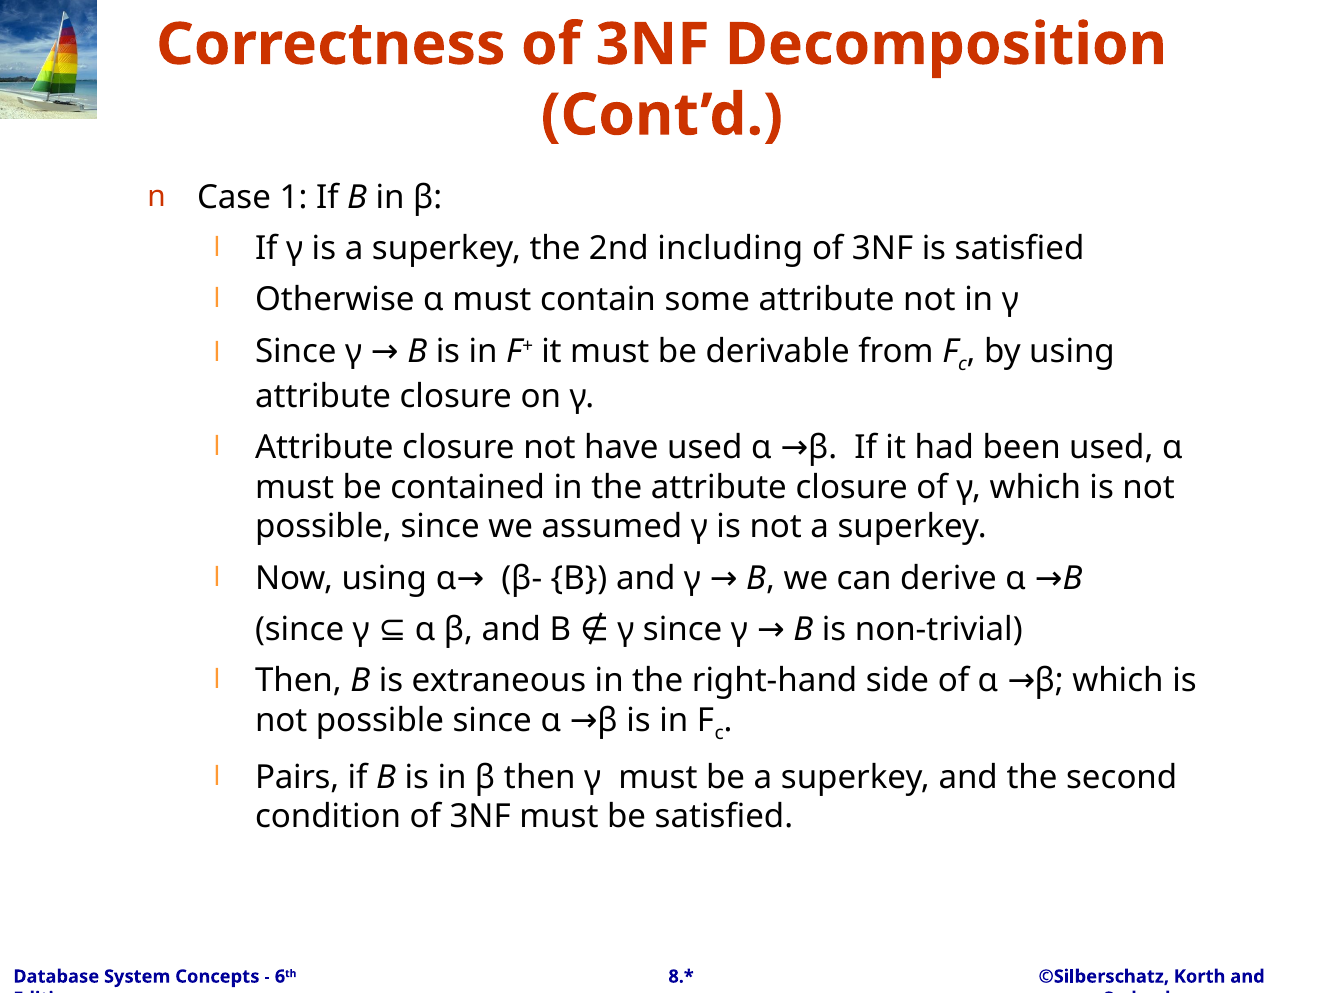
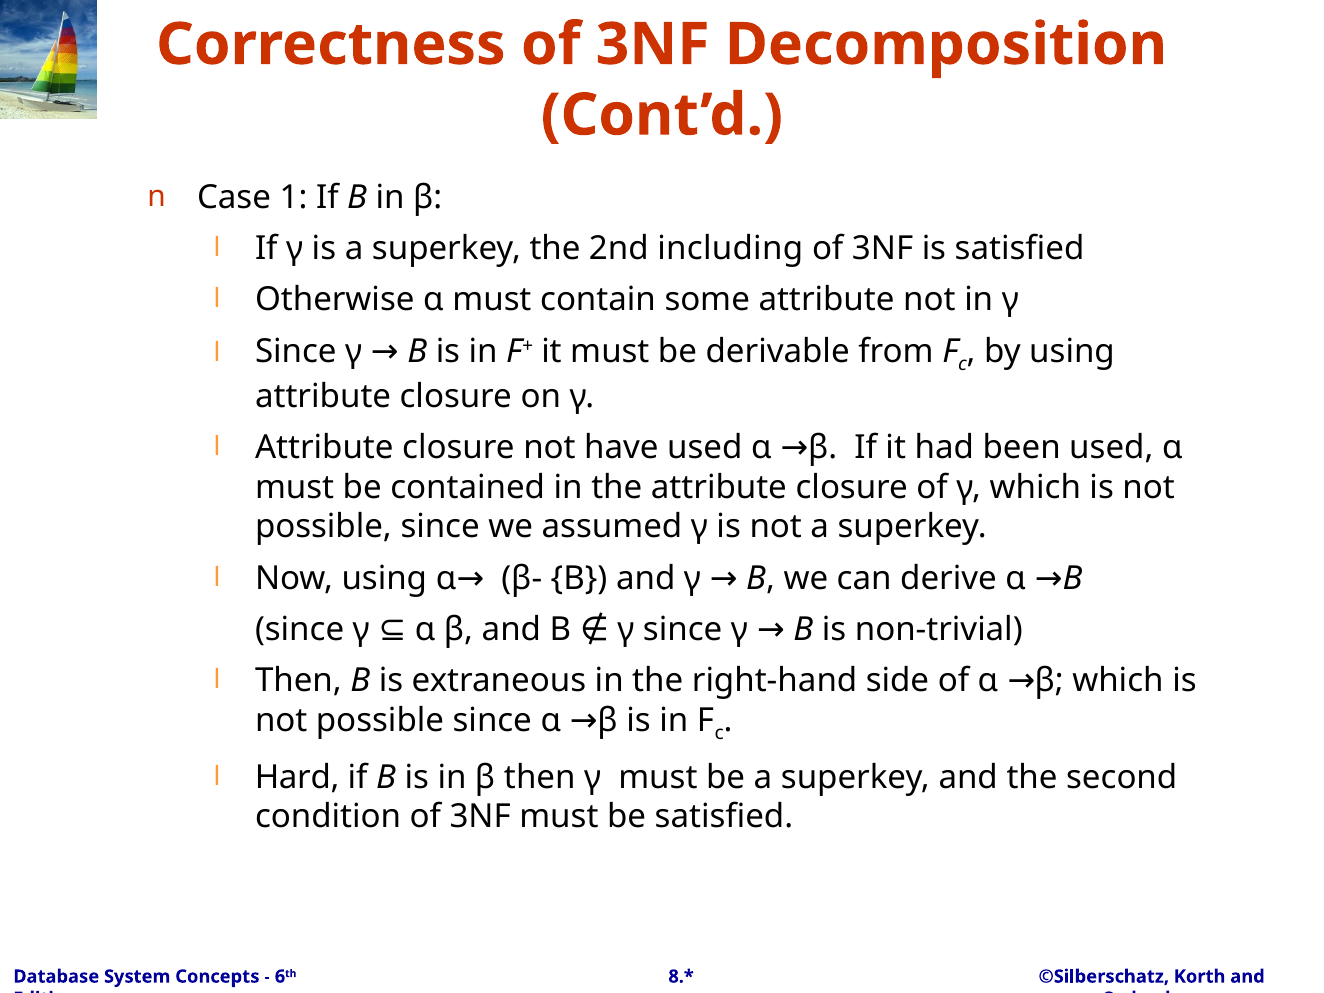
Pairs: Pairs -> Hard
